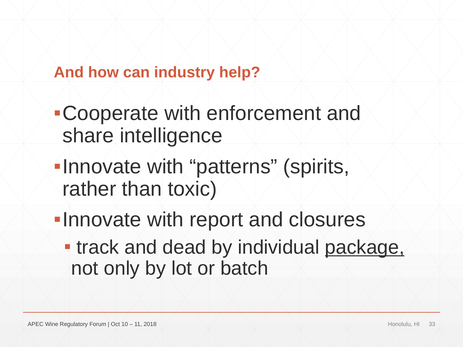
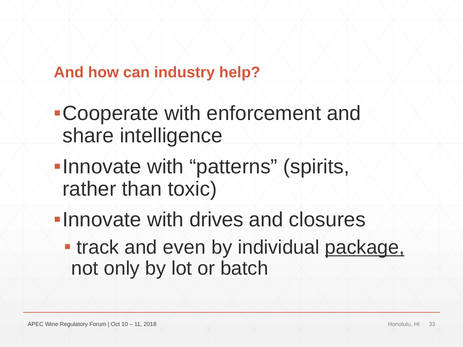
report: report -> drives
dead: dead -> even
